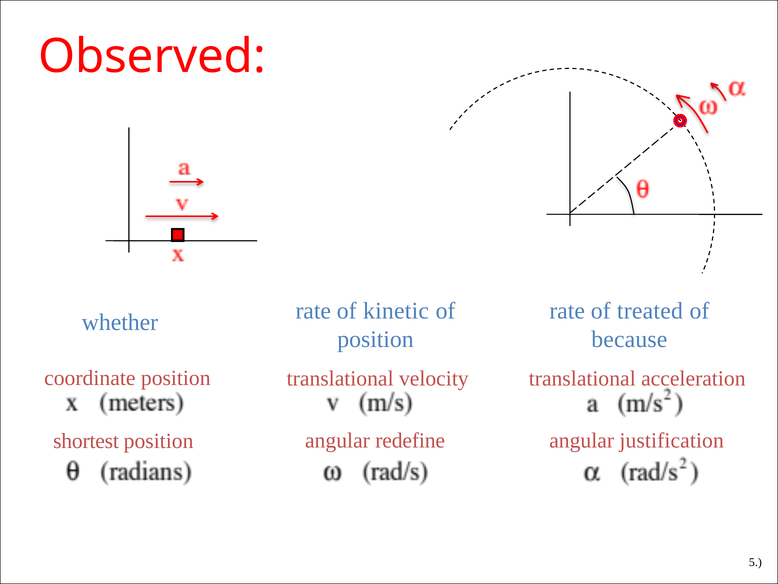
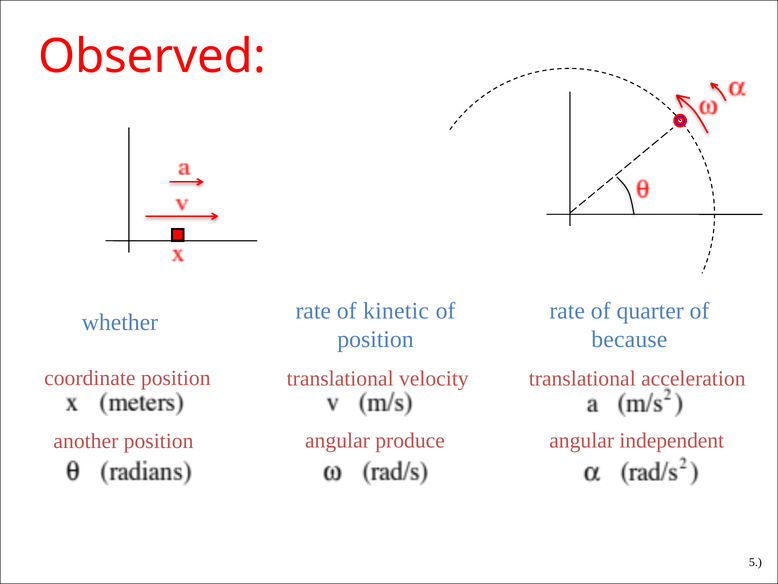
treated: treated -> quarter
justification: justification -> independent
shortest: shortest -> another
redefine: redefine -> produce
